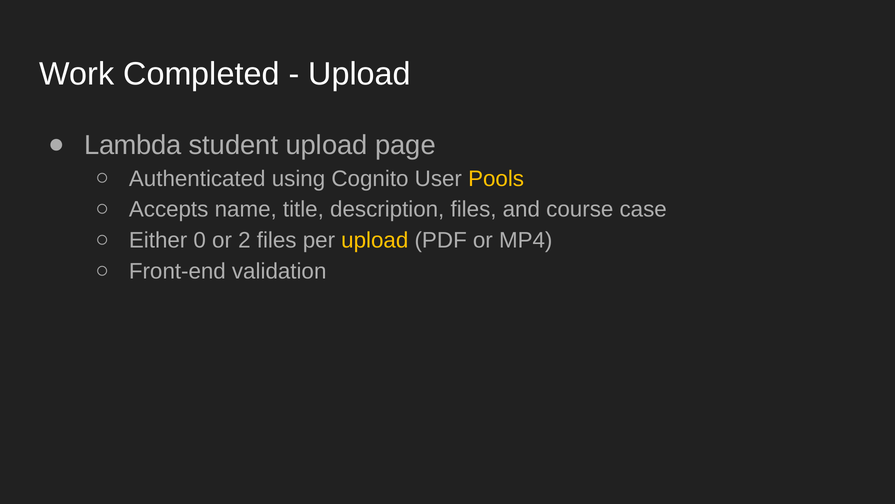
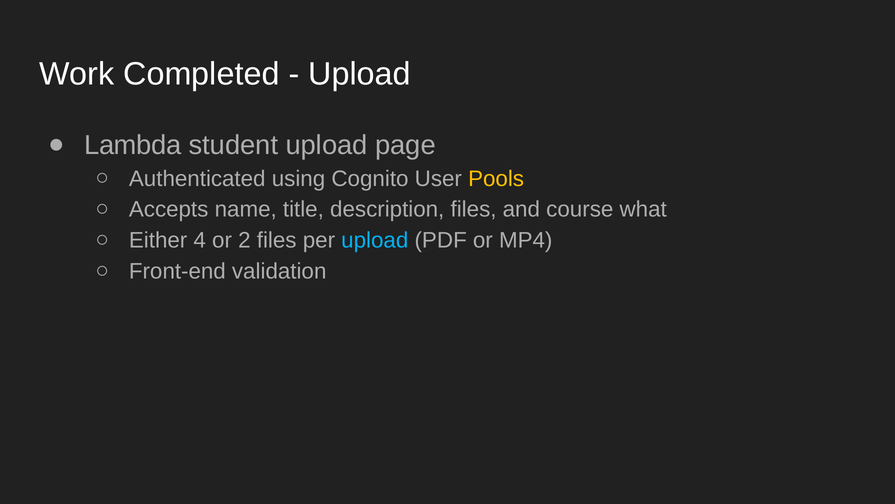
case: case -> what
0: 0 -> 4
upload at (375, 240) colour: yellow -> light blue
